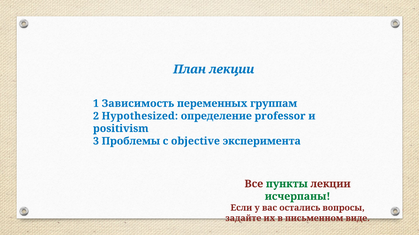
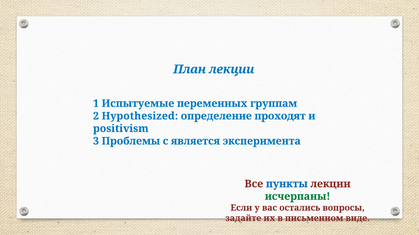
Зависимость: Зависимость -> Испытуемые
professor: professor -> проходят
objective: objective -> является
пункты colour: green -> blue
